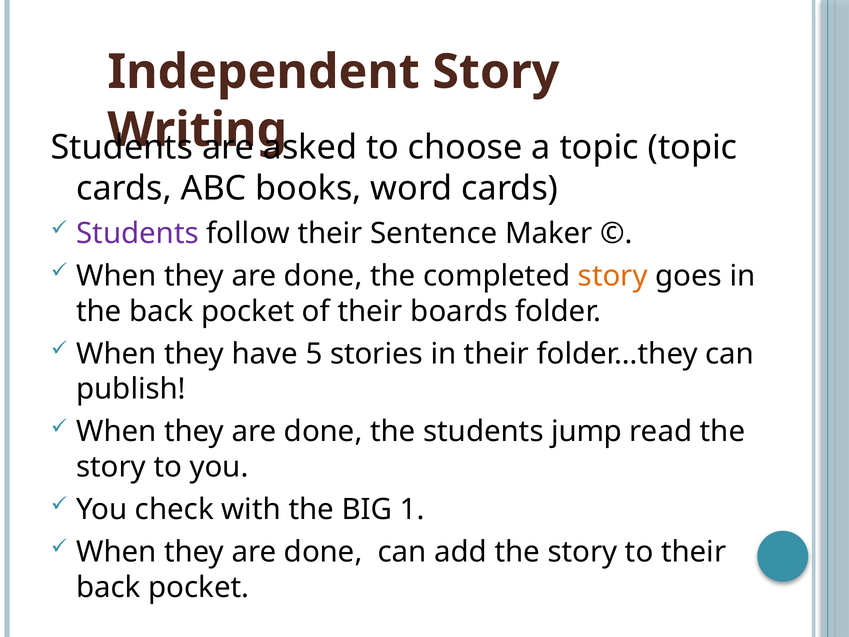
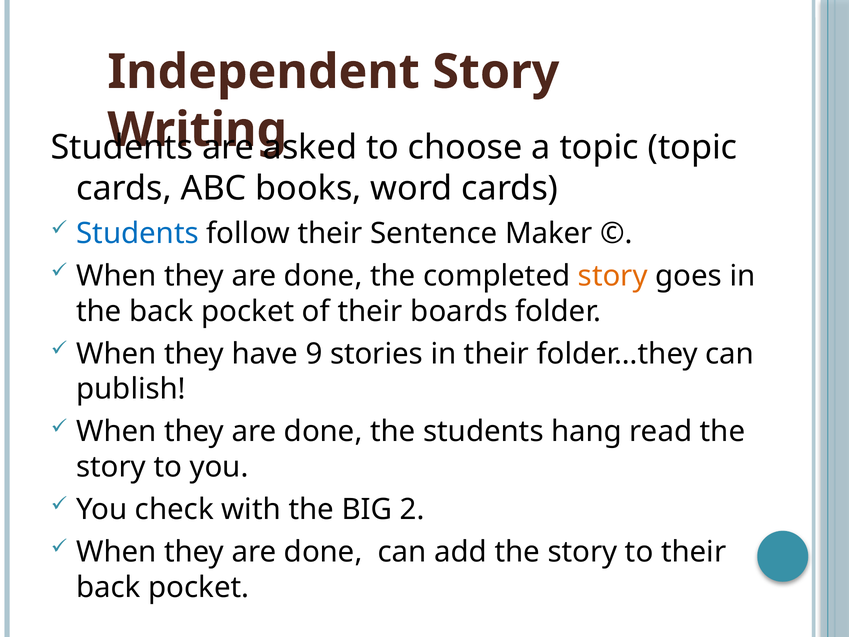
Students at (138, 233) colour: purple -> blue
5: 5 -> 9
jump: jump -> hang
1: 1 -> 2
